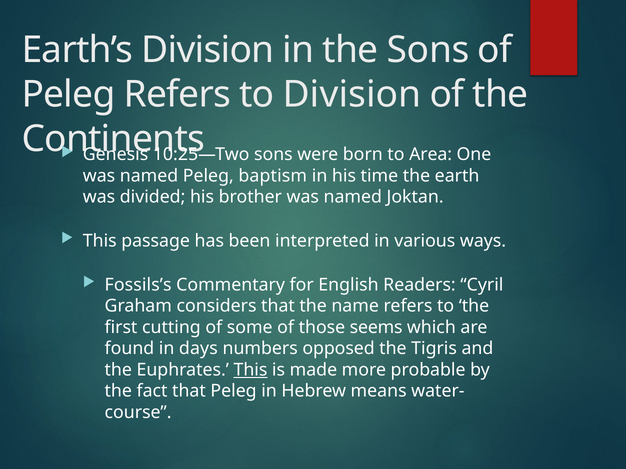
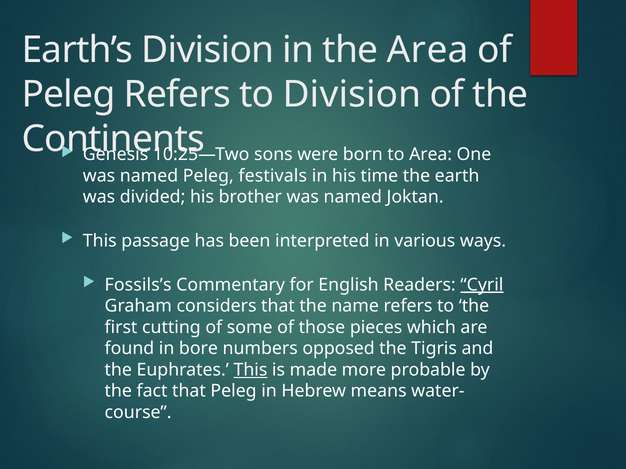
the Sons: Sons -> Area
baptism: baptism -> festivals
Cyril underline: none -> present
seems: seems -> pieces
days: days -> bore
